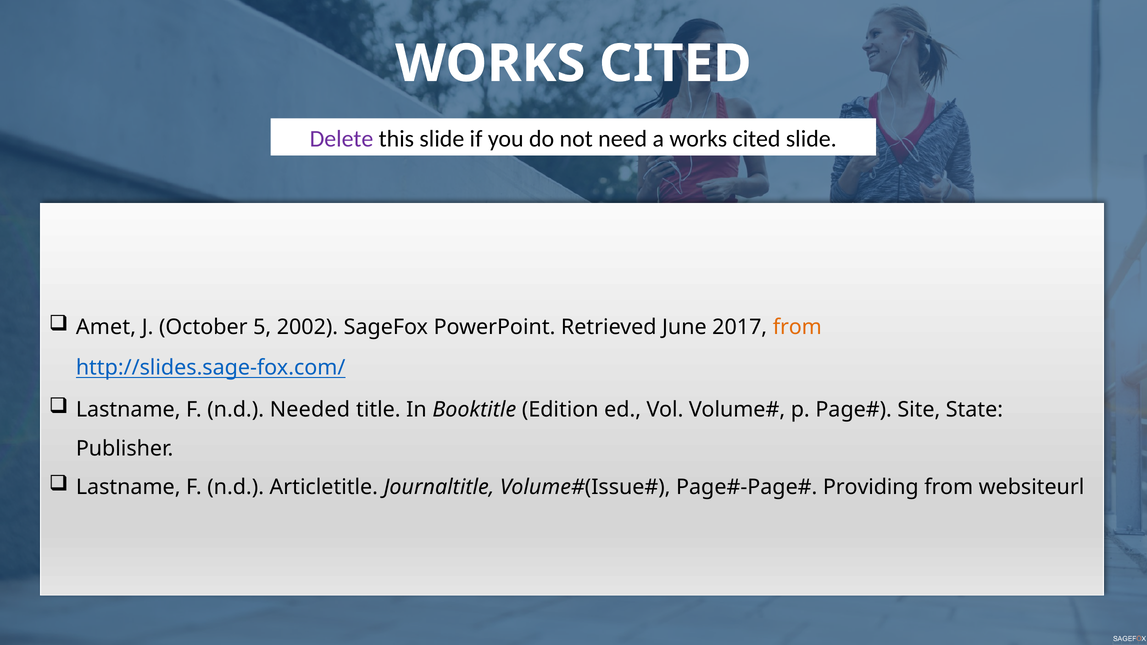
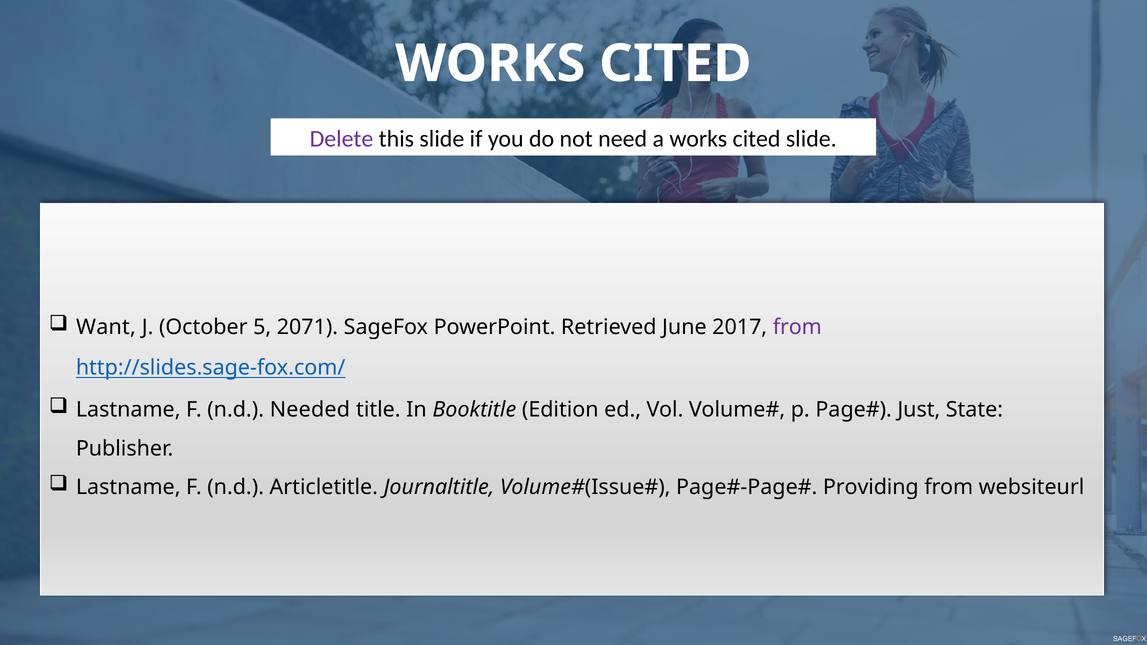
Amet: Amet -> Want
2002: 2002 -> 2071
from at (797, 327) colour: orange -> purple
Site: Site -> Just
